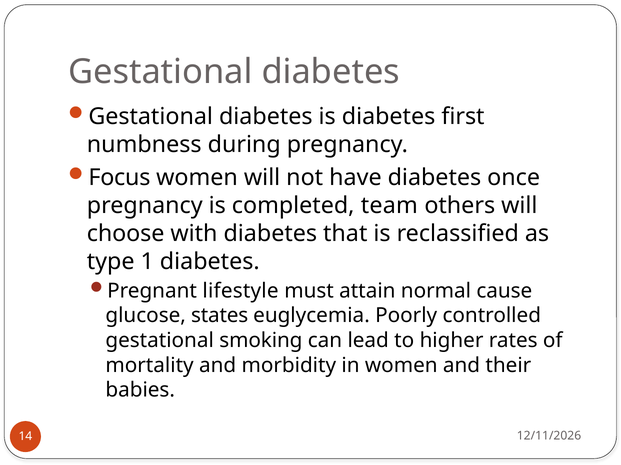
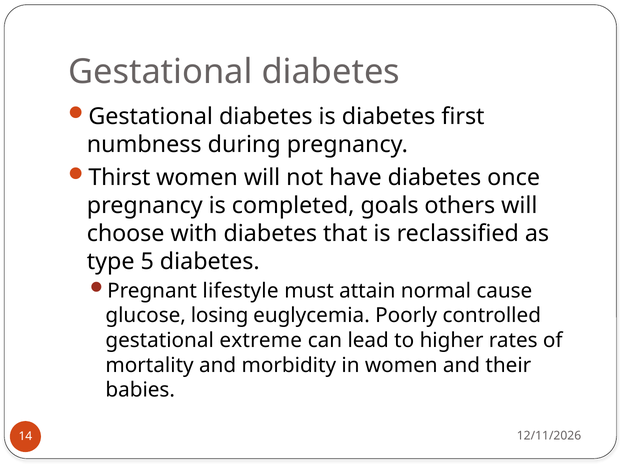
Focus: Focus -> Thirst
team: team -> goals
1: 1 -> 5
states: states -> losing
smoking: smoking -> extreme
